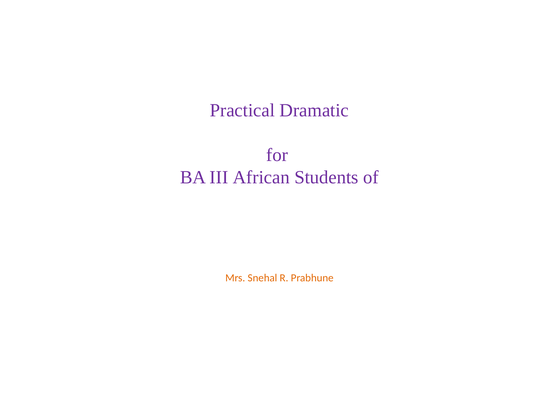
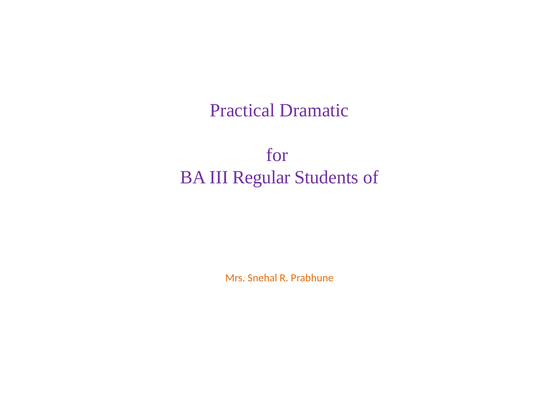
African: African -> Regular
